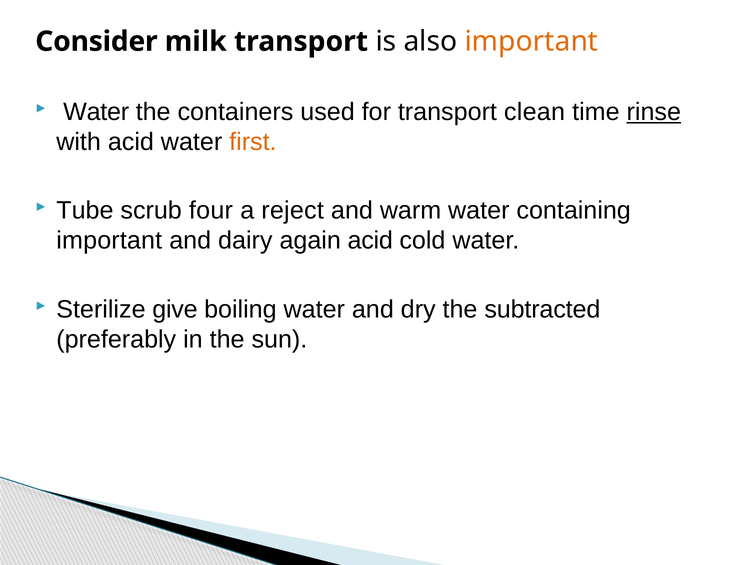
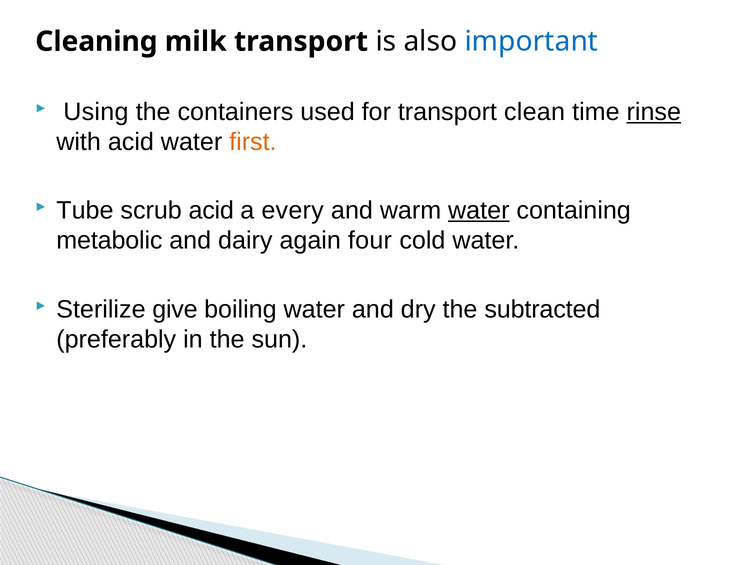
Consider: Consider -> Cleaning
important at (531, 41) colour: orange -> blue
Water at (96, 112): Water -> Using
scrub four: four -> acid
reject: reject -> every
water at (479, 210) underline: none -> present
important at (109, 241): important -> metabolic
again acid: acid -> four
